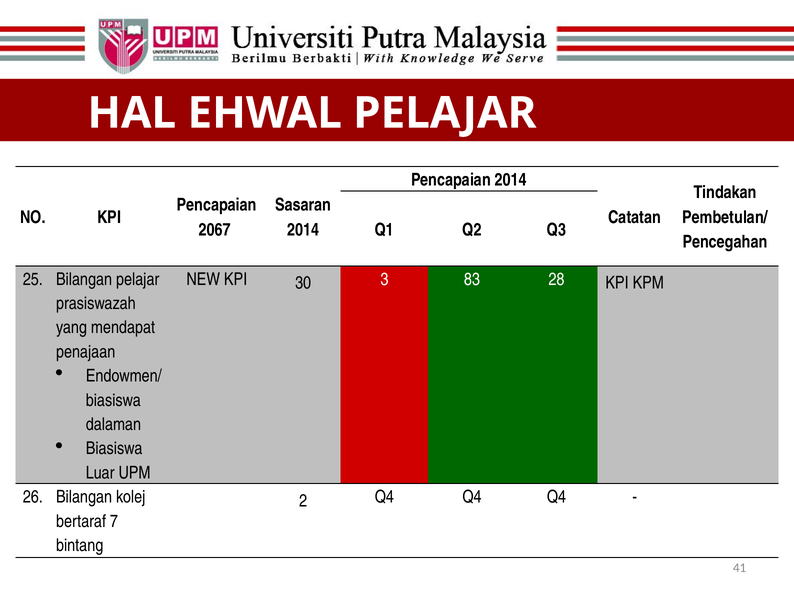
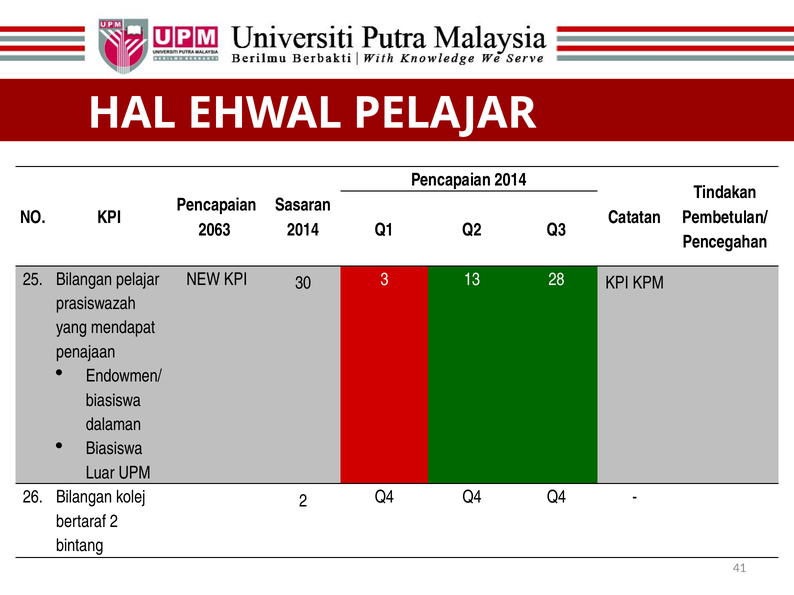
2067: 2067 -> 2063
83: 83 -> 13
bertaraf 7: 7 -> 2
